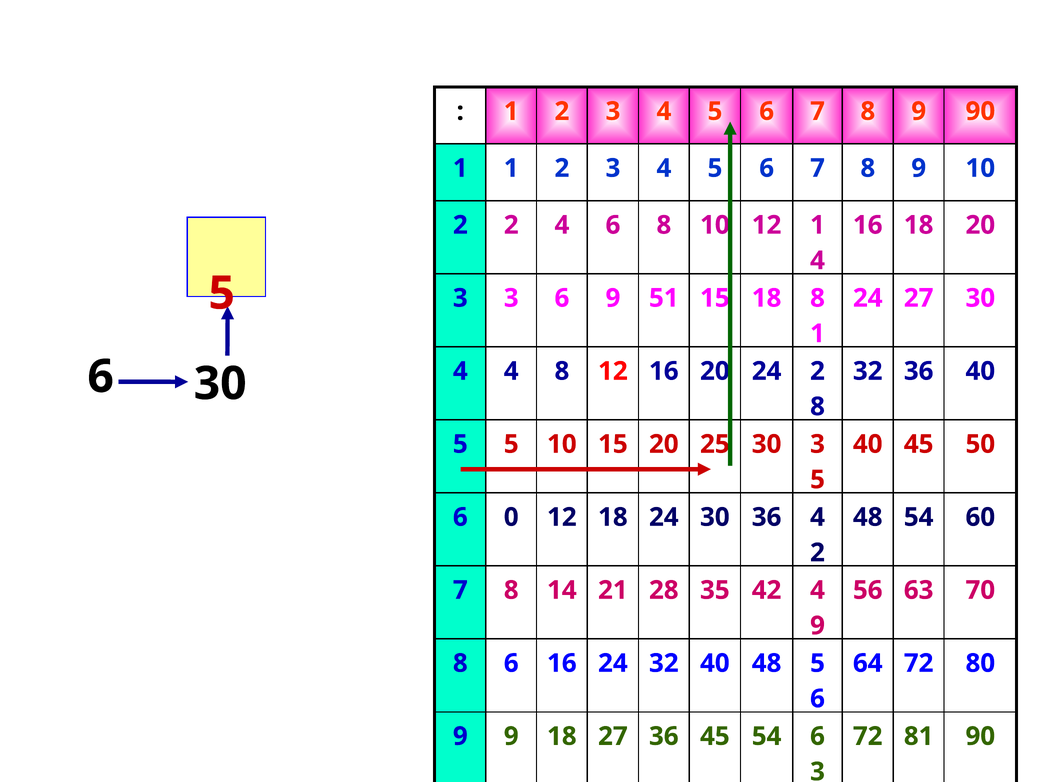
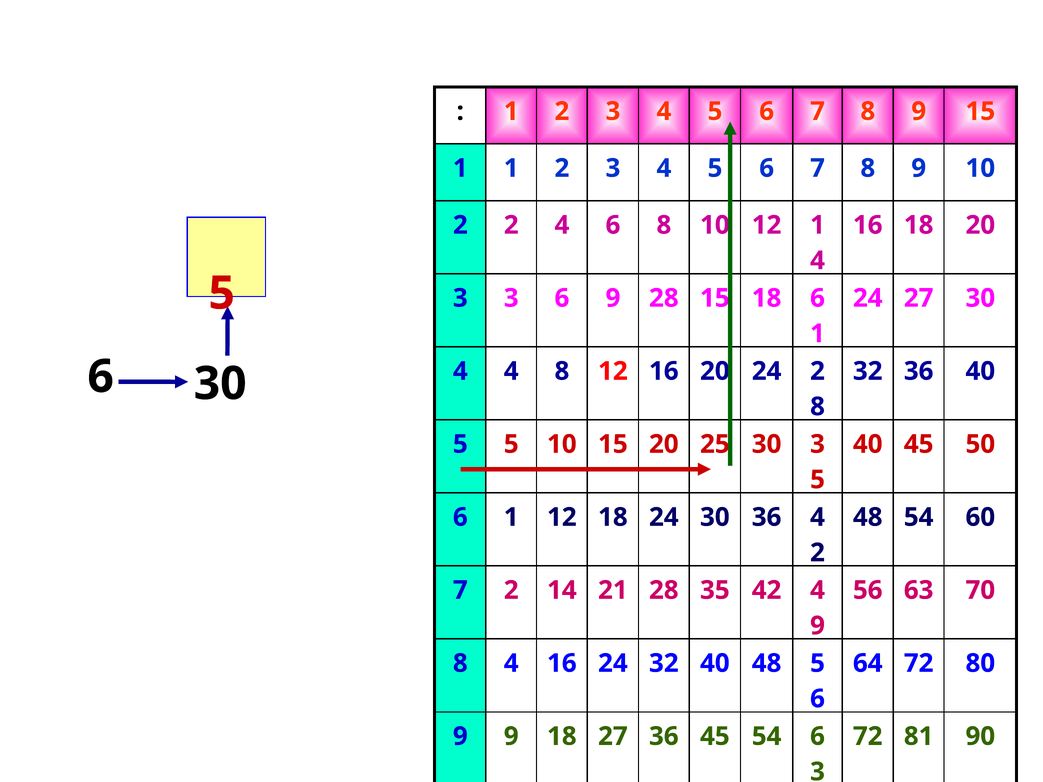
9 90: 90 -> 15
9 51: 51 -> 28
18 8: 8 -> 6
0 at (511, 517): 0 -> 1
8 at (511, 590): 8 -> 2
8 6: 6 -> 4
